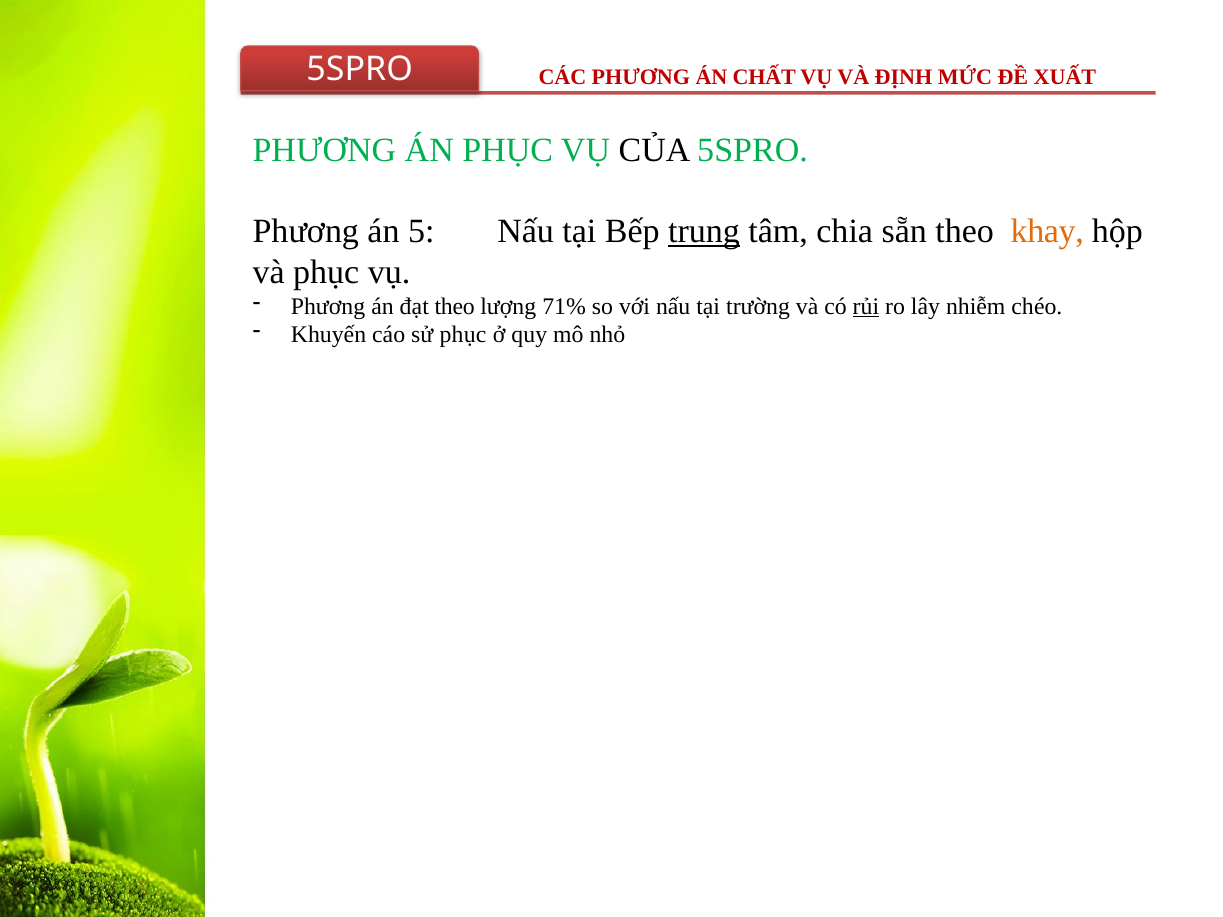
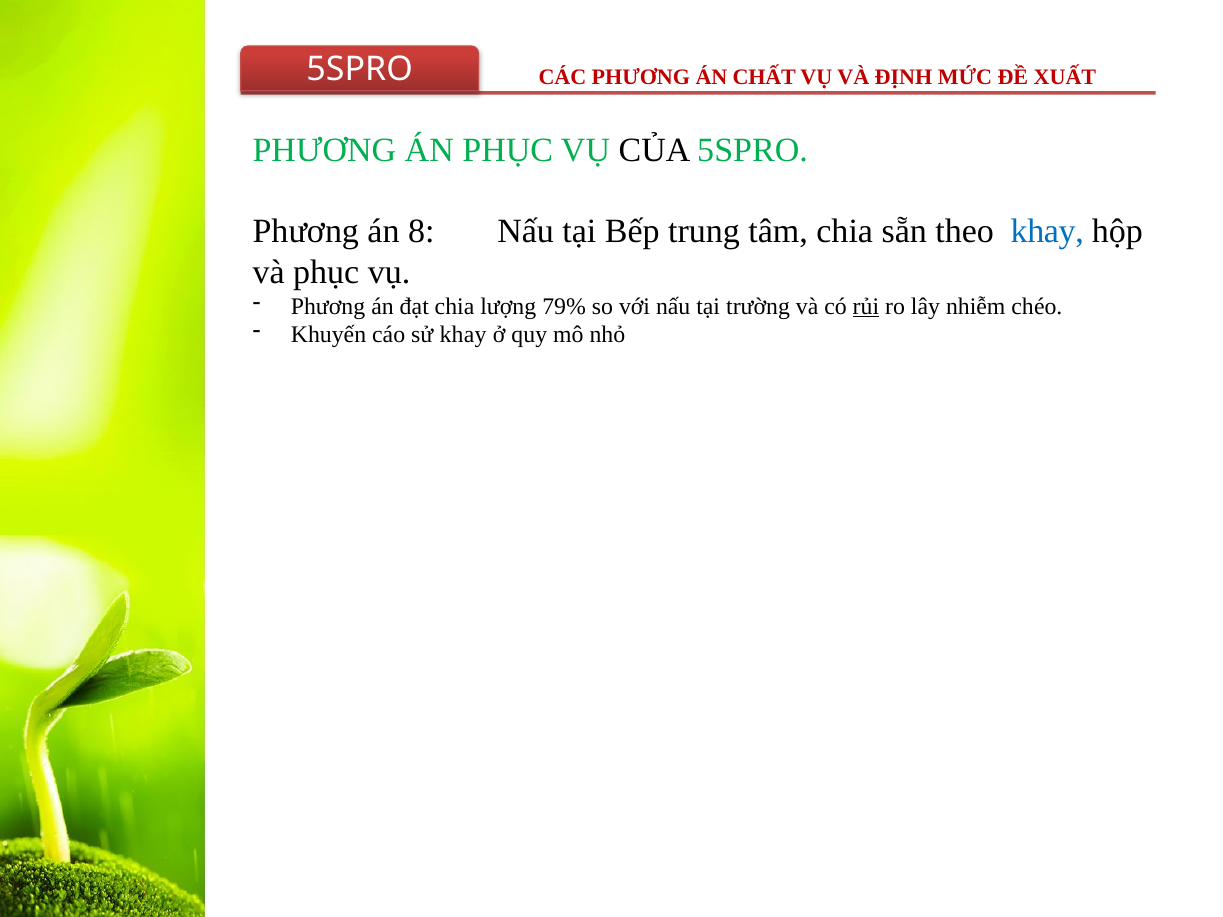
5: 5 -> 8
trung underline: present -> none
khay at (1047, 232) colour: orange -> blue
đạt theo: theo -> chia
71%: 71% -> 79%
sử phục: phục -> khay
